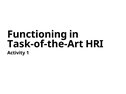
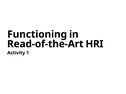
Task-of-the-Art: Task-of-the-Art -> Read-of-the-Art
